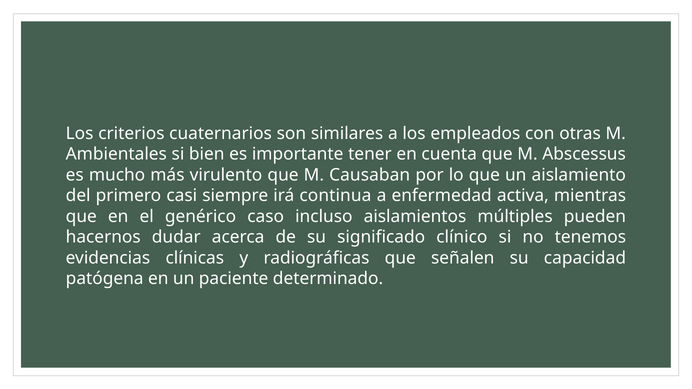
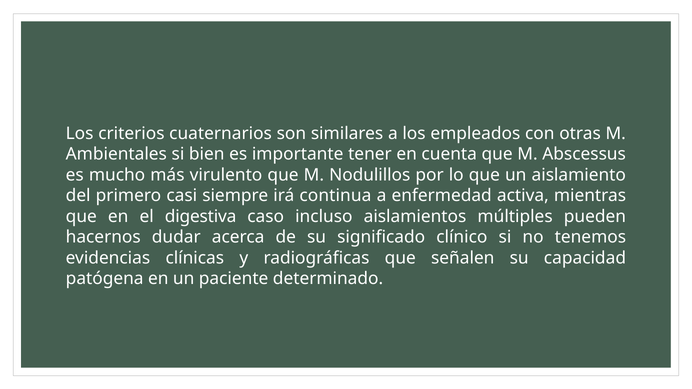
Causaban: Causaban -> Nodulillos
genérico: genérico -> digestiva
